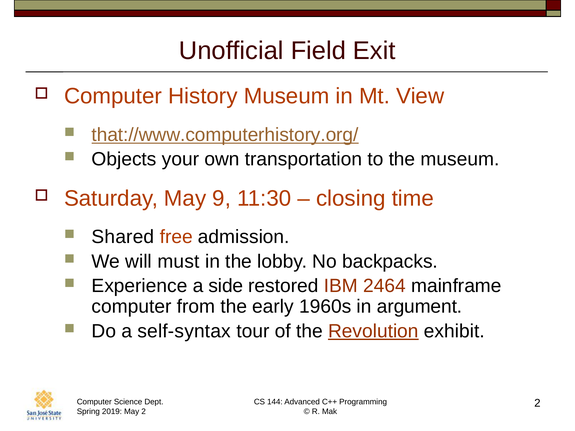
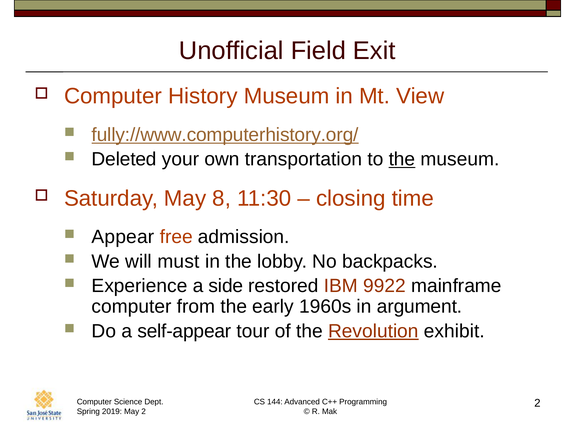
that://www.computerhistory.org/: that://www.computerhistory.org/ -> fully://www.computerhistory.org/
Objects: Objects -> Deleted
the at (402, 159) underline: none -> present
9: 9 -> 8
Shared: Shared -> Appear
2464: 2464 -> 9922
self-syntax: self-syntax -> self-appear
